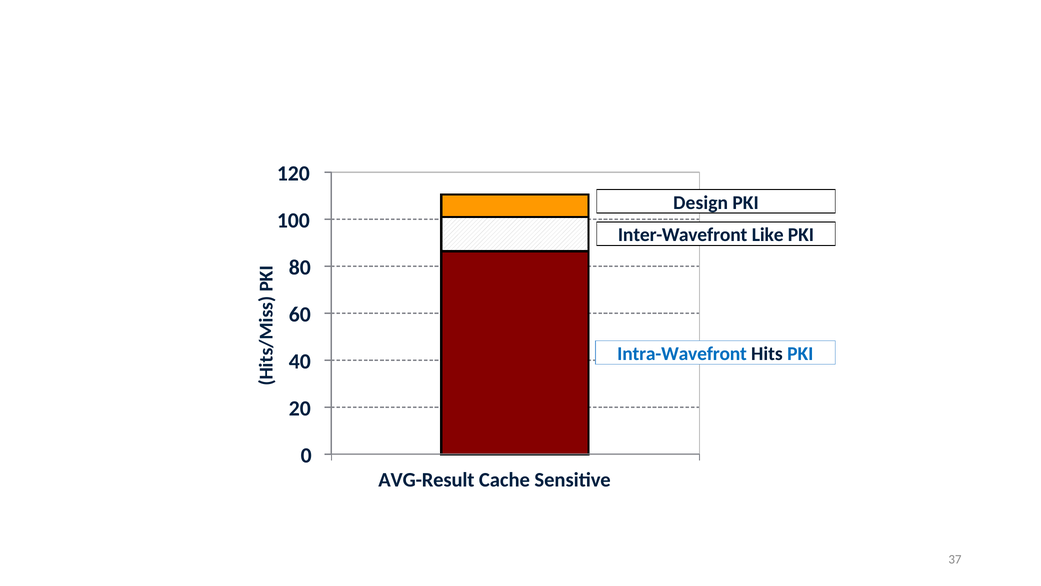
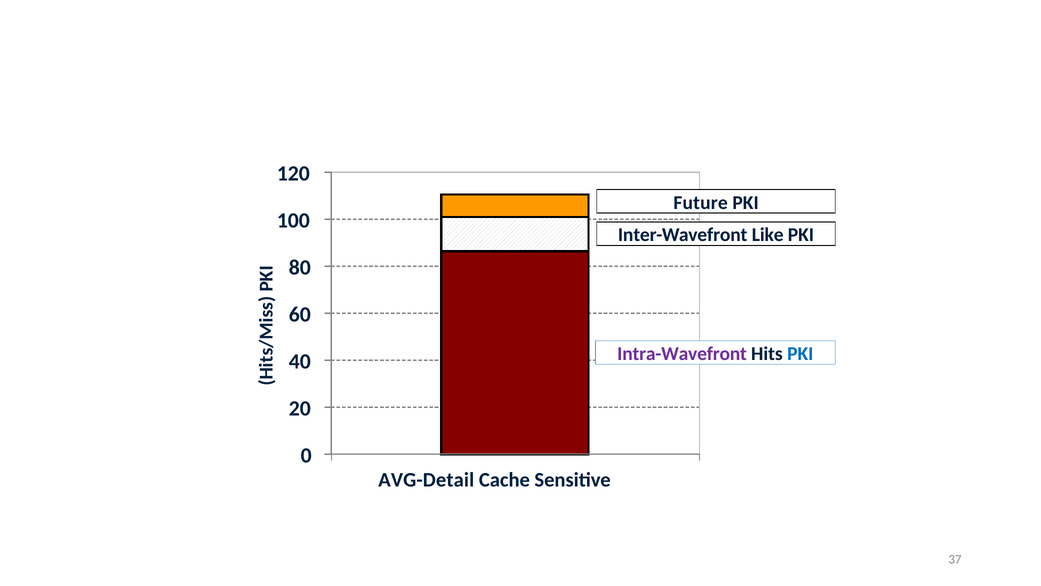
Design: Design -> Future
Intra-Wavefront colour: blue -> purple
AVG-Result: AVG-Result -> AVG-Detail
